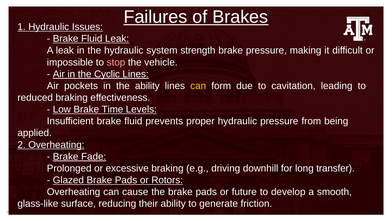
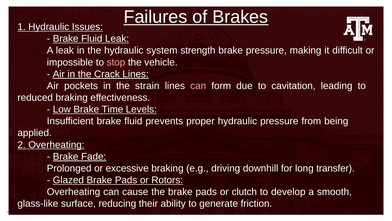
Cyclic: Cyclic -> Crack
the ability: ability -> strain
can at (198, 86) colour: yellow -> pink
future: future -> clutch
